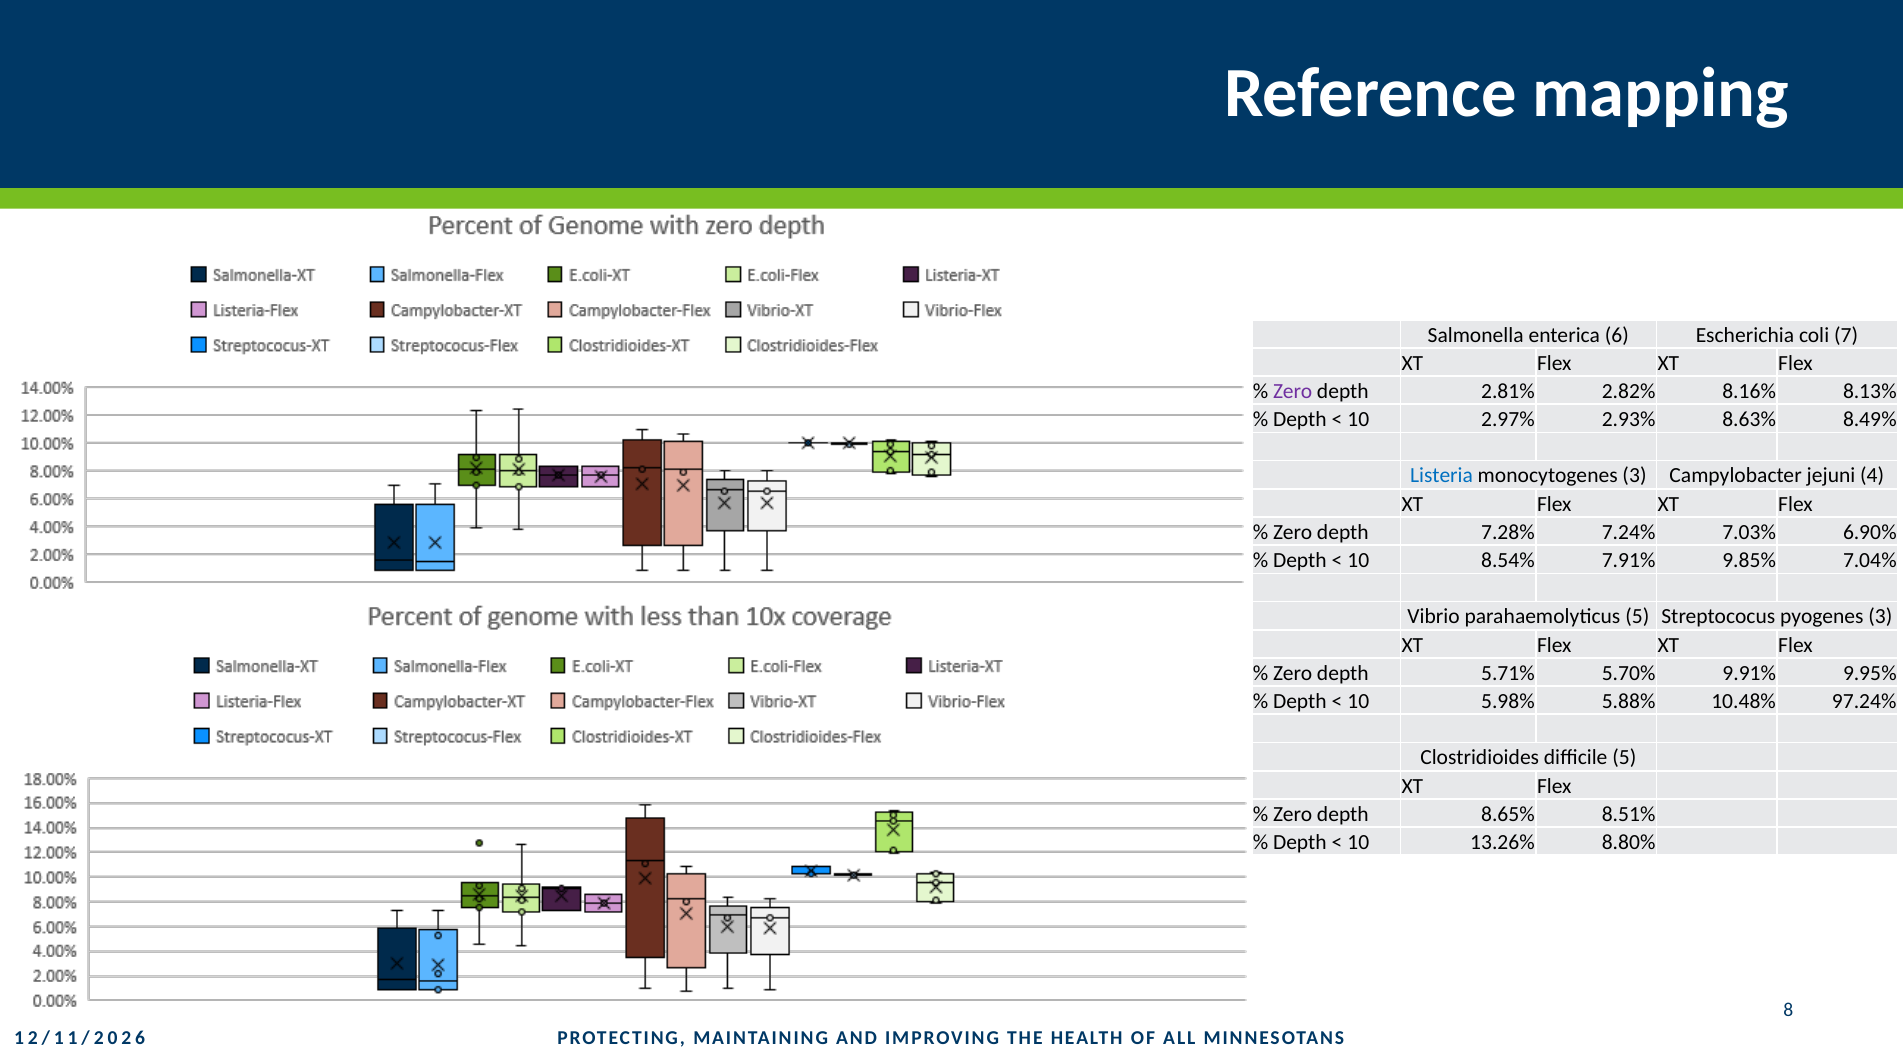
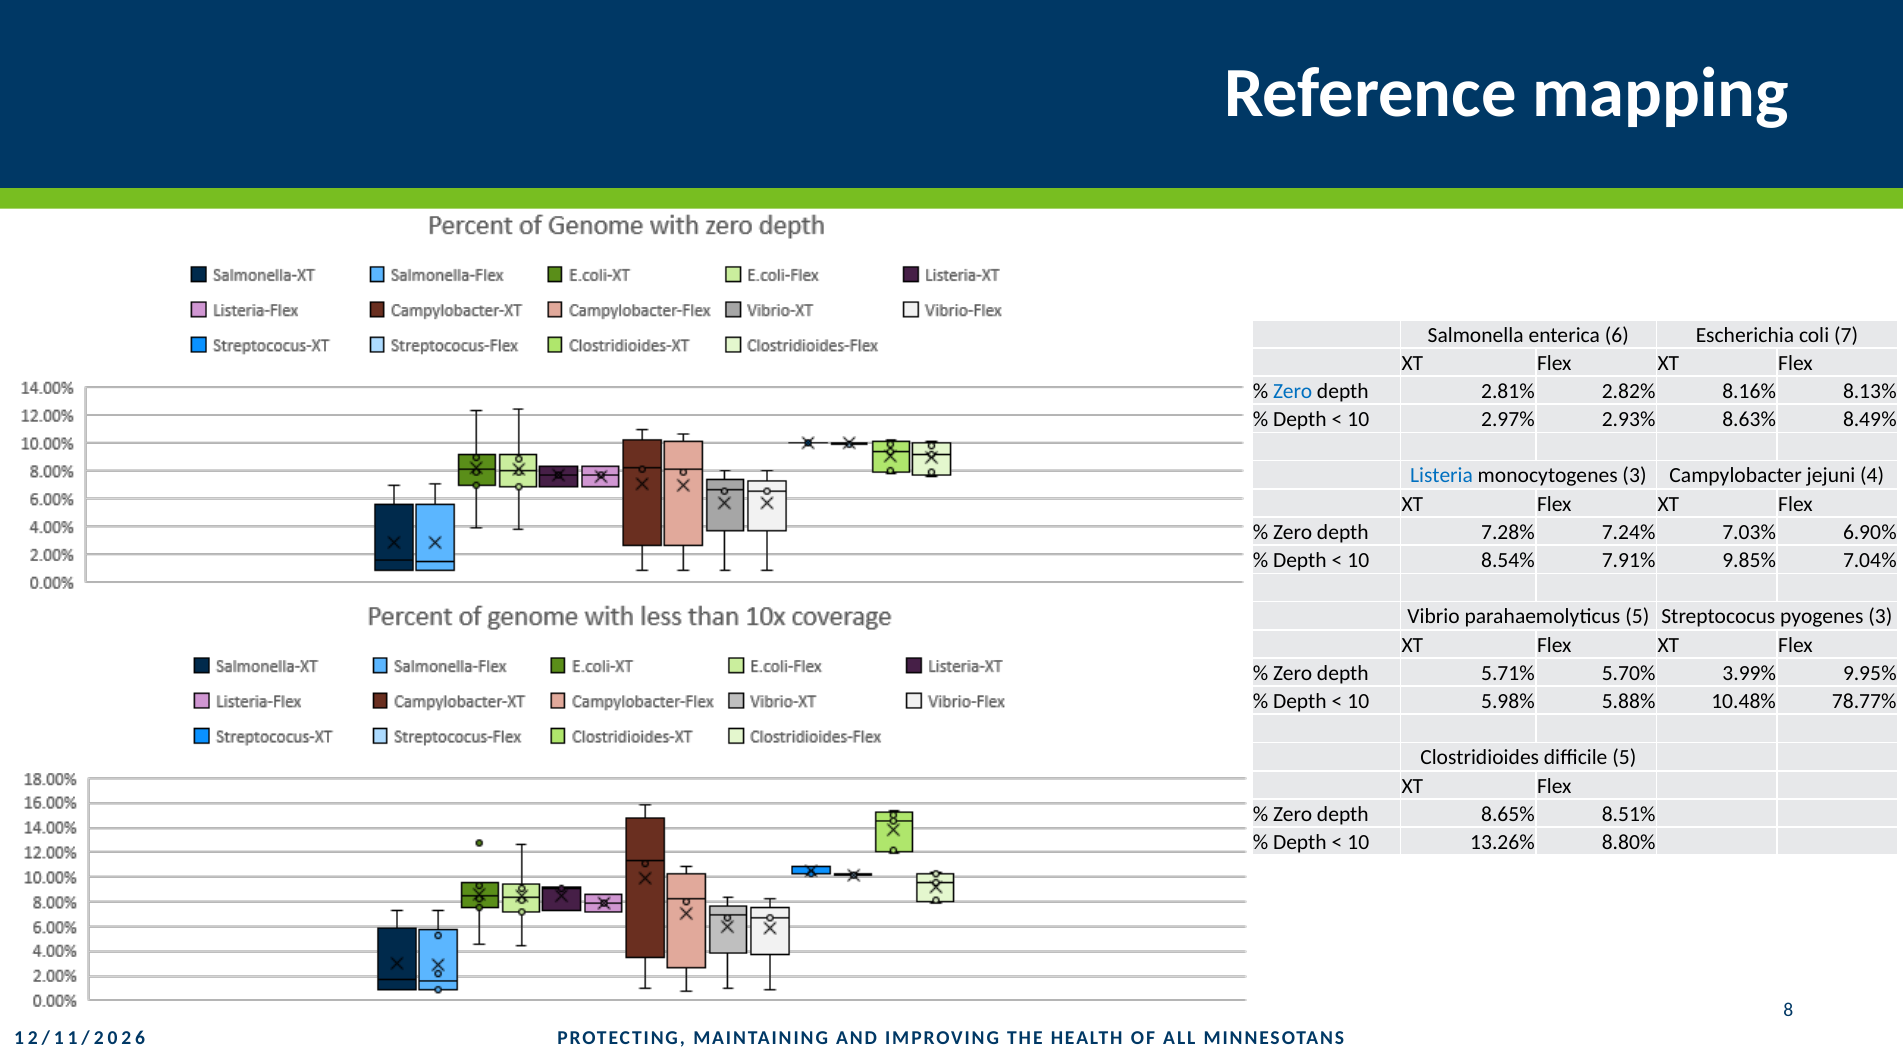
Zero at (1293, 391) colour: purple -> blue
9.91%: 9.91% -> 3.99%
97.24%: 97.24% -> 78.77%
